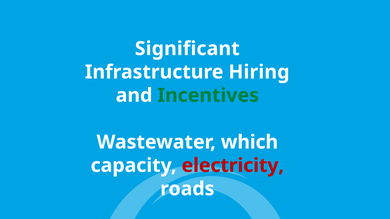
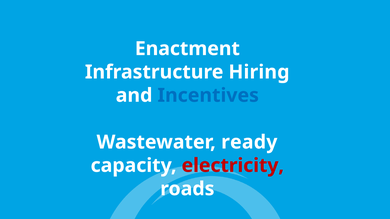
Significant: Significant -> Enactment
Incentives colour: green -> blue
which: which -> ready
